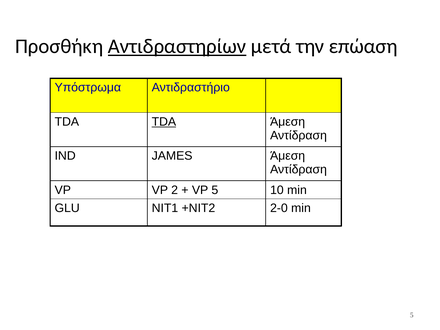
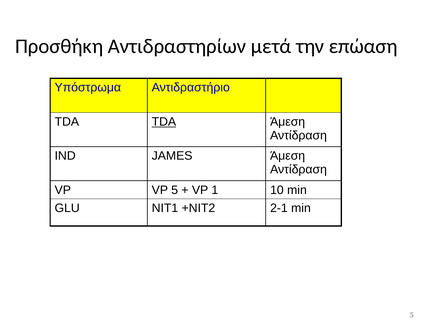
Αντιδραστηρίων underline: present -> none
VP 2: 2 -> 5
VP 5: 5 -> 1
2-0: 2-0 -> 2-1
